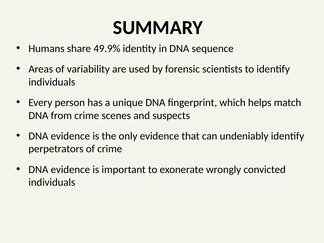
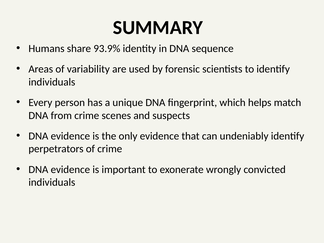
49.9%: 49.9% -> 93.9%
